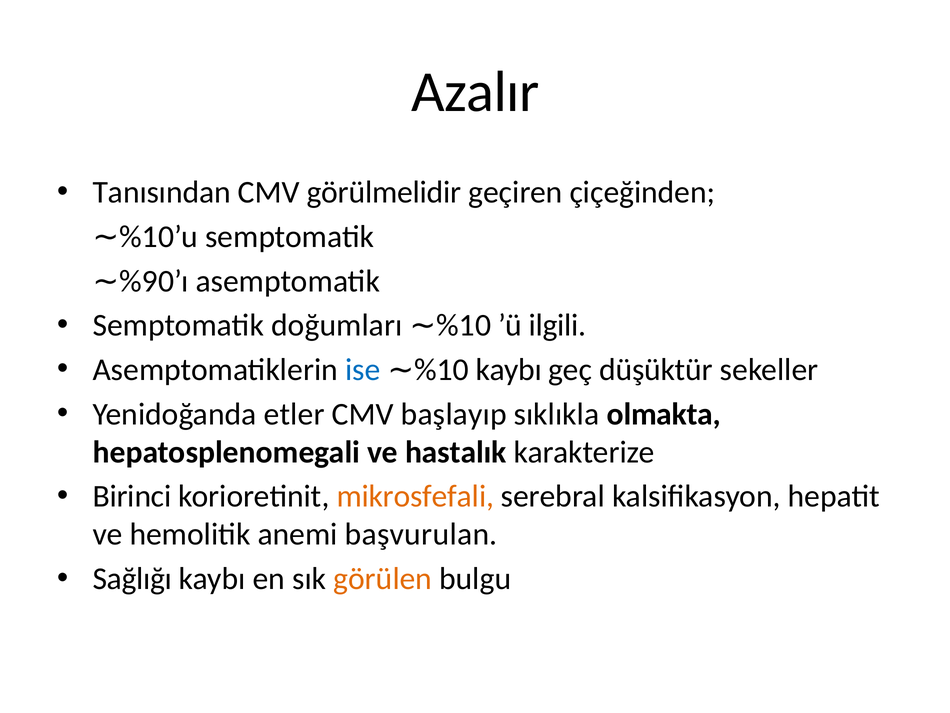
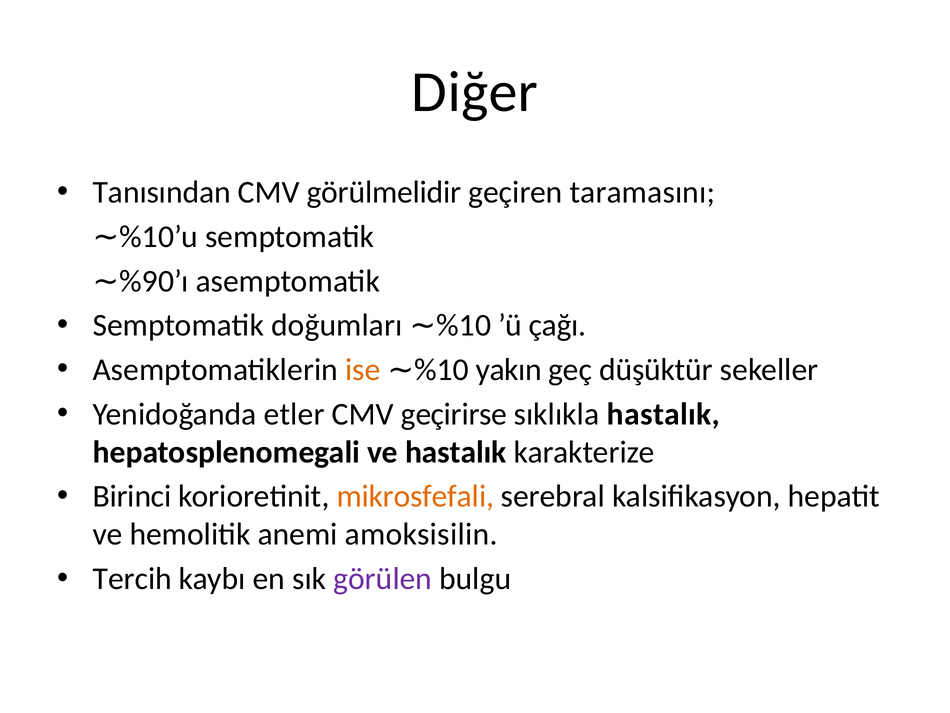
Azalır: Azalır -> Diğer
çiçeğinden: çiçeğinden -> taramasını
ilgili: ilgili -> çağı
ise colour: blue -> orange
kaybı at (509, 370): kaybı -> yakın
başlayıp: başlayıp -> geçirirse
sıklıkla olmakta: olmakta -> hastalık
başvurulan: başvurulan -> amoksisilin
Sağlığı: Sağlığı -> Tercih
görülen colour: orange -> purple
